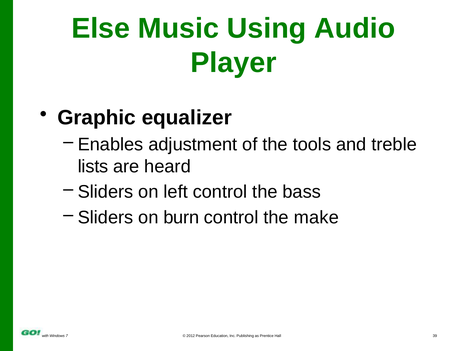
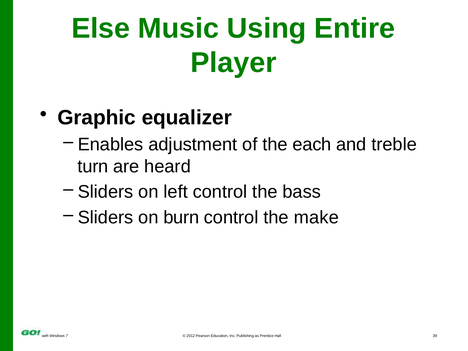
Audio: Audio -> Entire
tools: tools -> each
lists: lists -> turn
